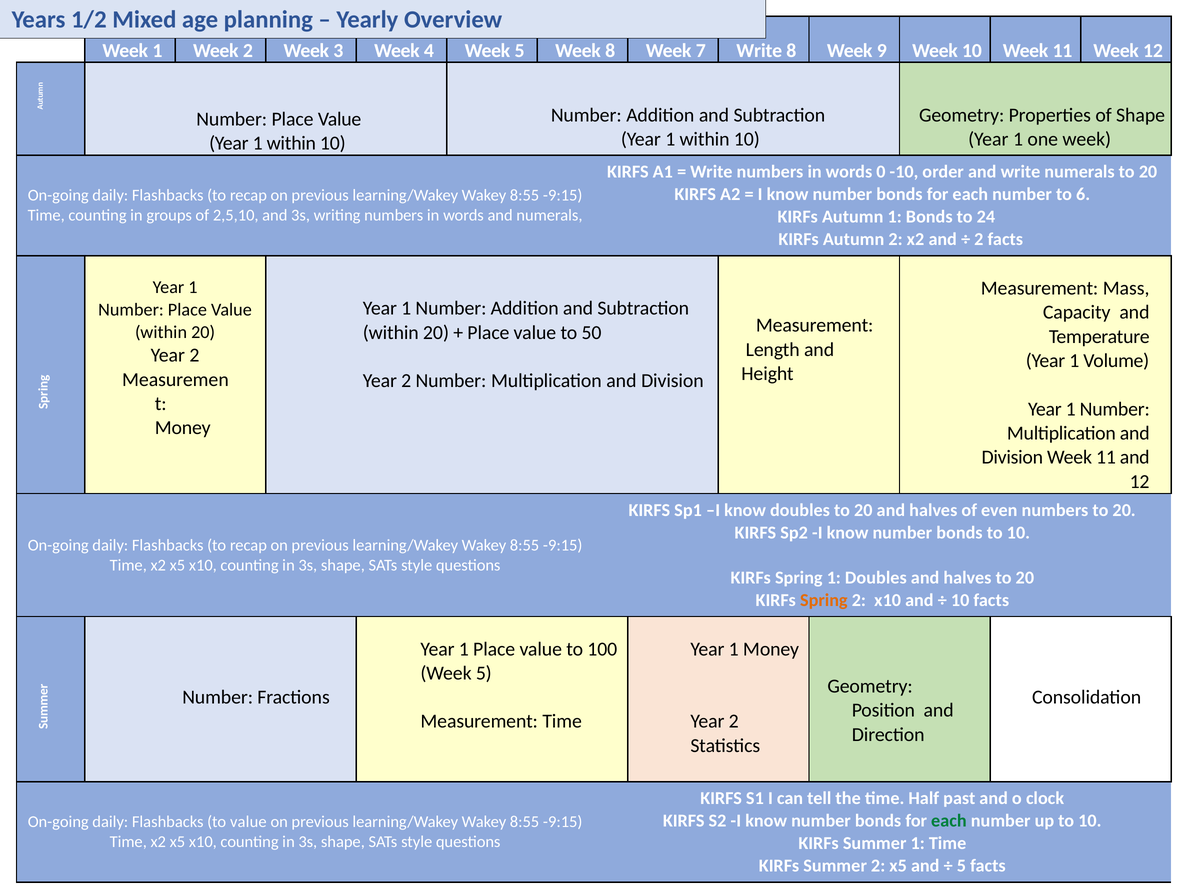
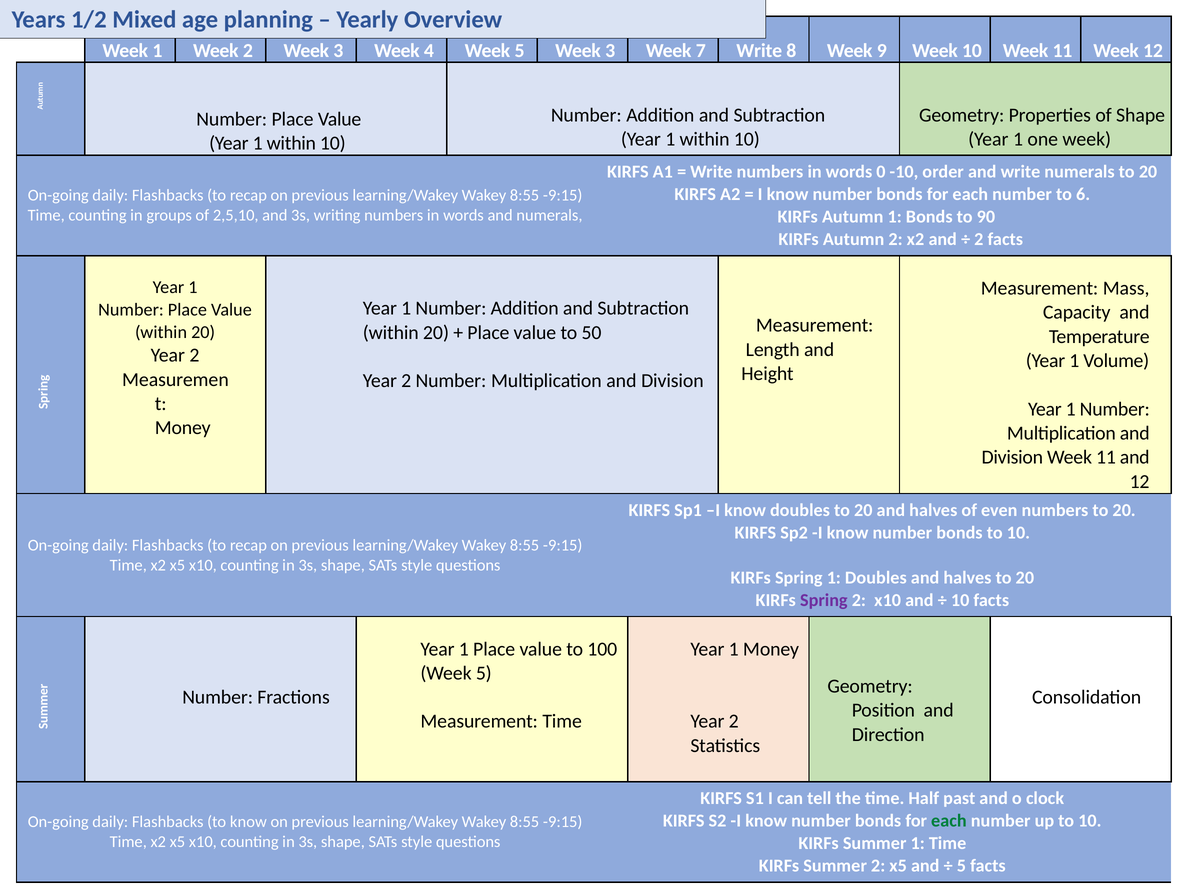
5 Week 8: 8 -> 3
24: 24 -> 90
Spring at (824, 600) colour: orange -> purple
to value: value -> know
